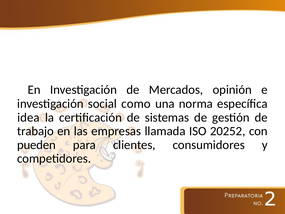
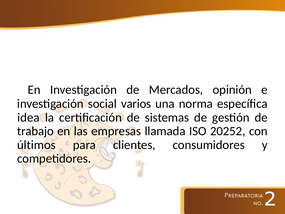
como: como -> varios
pueden: pueden -> últimos
